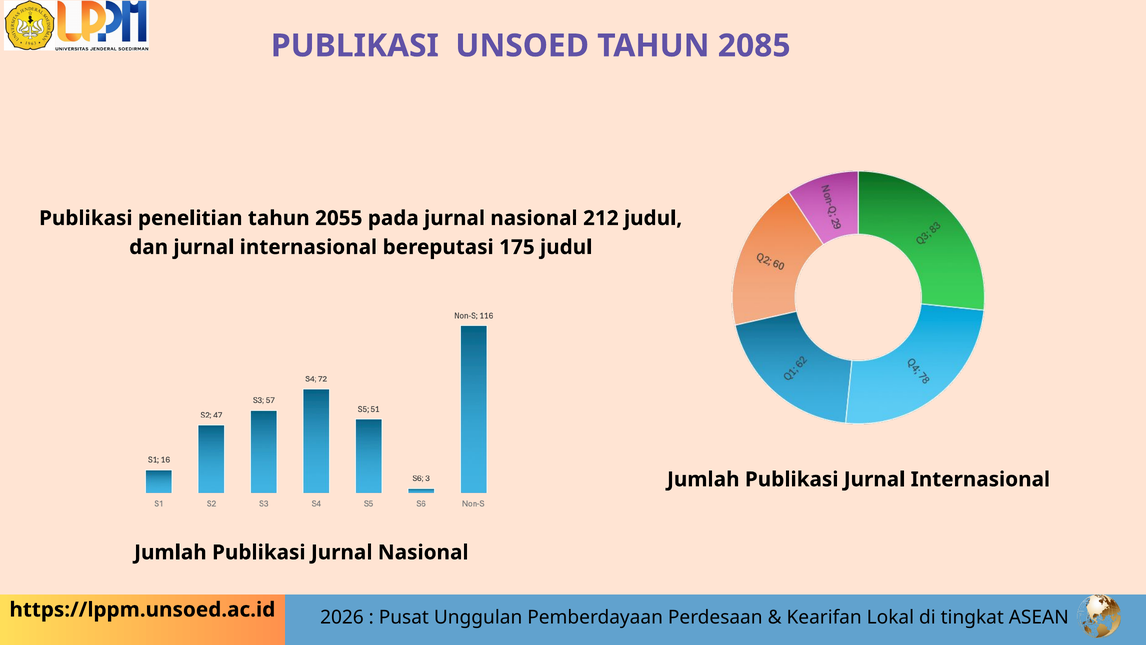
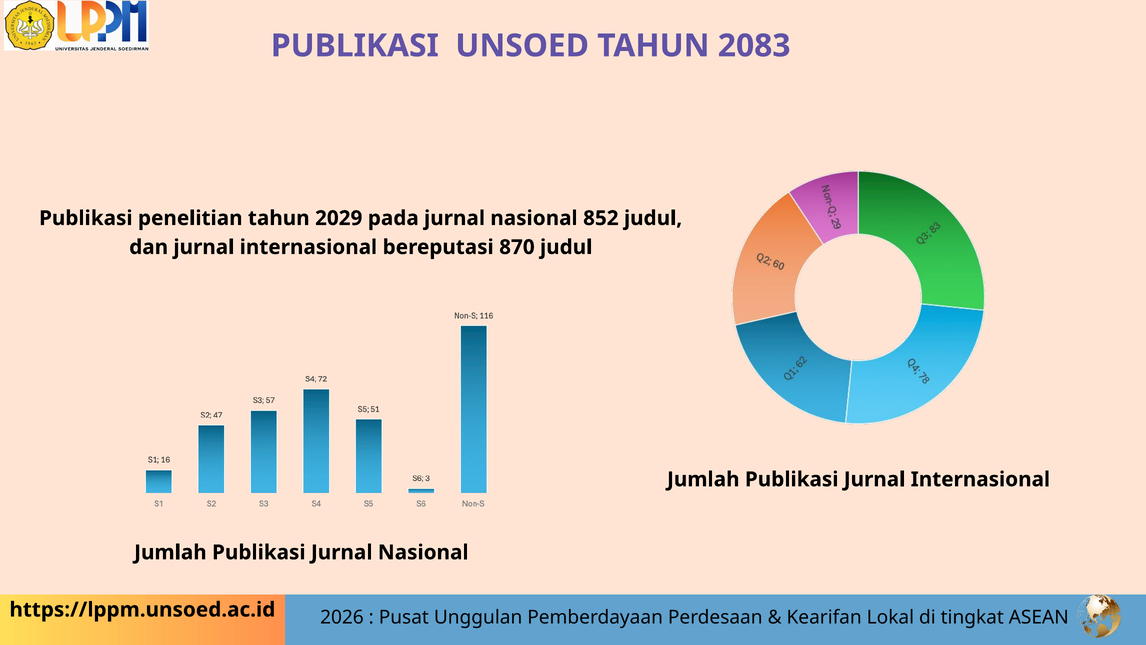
2085: 2085 -> 2083
2055: 2055 -> 2029
212: 212 -> 852
175: 175 -> 870
